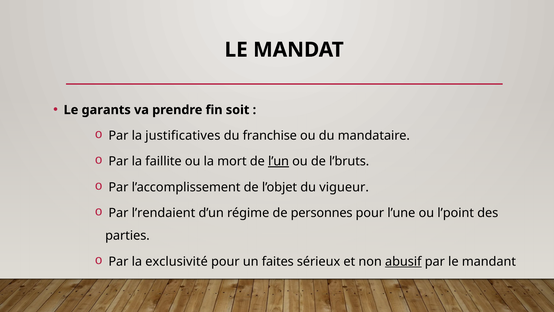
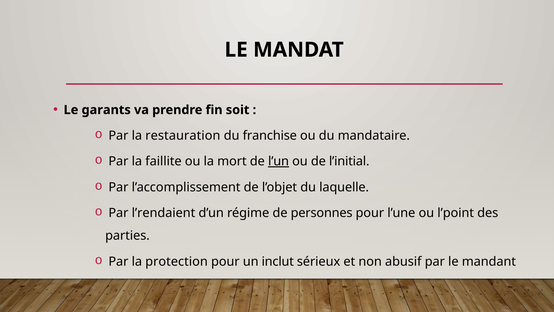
justificatives: justificatives -> restauration
l’bruts: l’bruts -> l’initial
vigueur: vigueur -> laquelle
exclusivité: exclusivité -> protection
faites: faites -> inclut
abusif underline: present -> none
